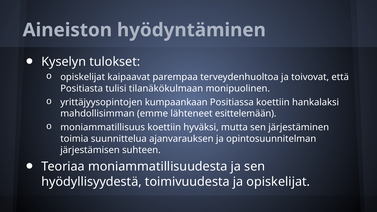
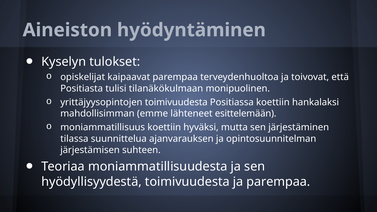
yrittäjyysopintojen kumpaankaan: kumpaankaan -> toimivuudesta
toimia: toimia -> tilassa
ja opiskelijat: opiskelijat -> parempaa
